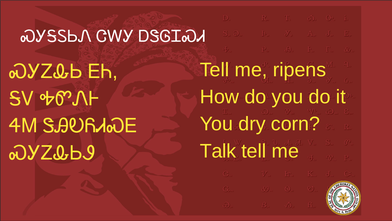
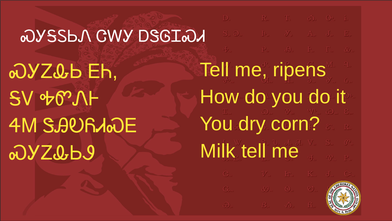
Talk: Talk -> Milk
